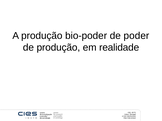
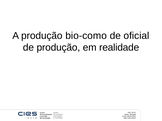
bio-poder: bio-poder -> bio-como
poder: poder -> oficial
